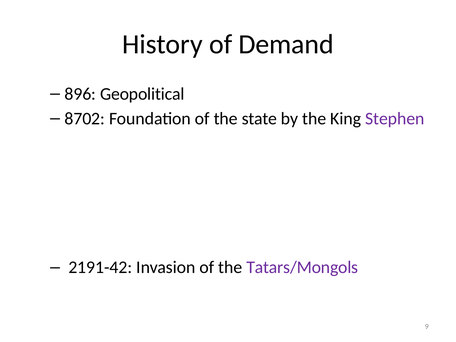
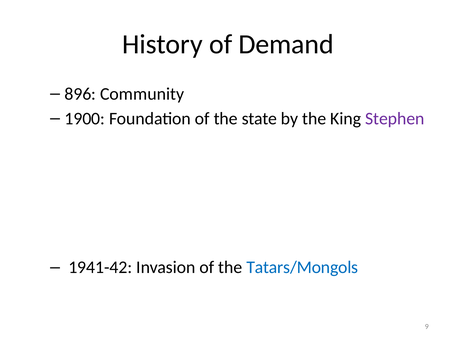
Geopolitical: Geopolitical -> Community
8702: 8702 -> 1900
2191-42: 2191-42 -> 1941-42
Tatars/Mongols colour: purple -> blue
